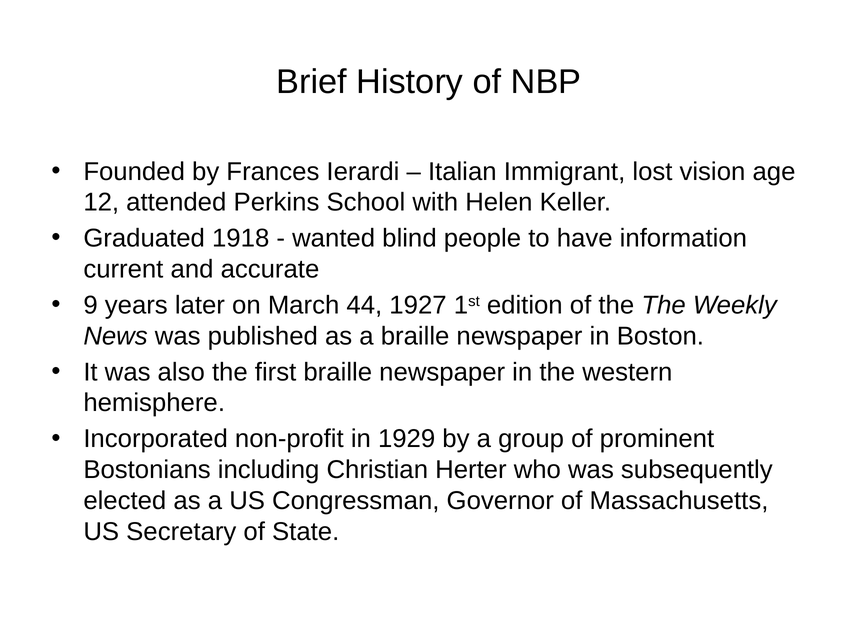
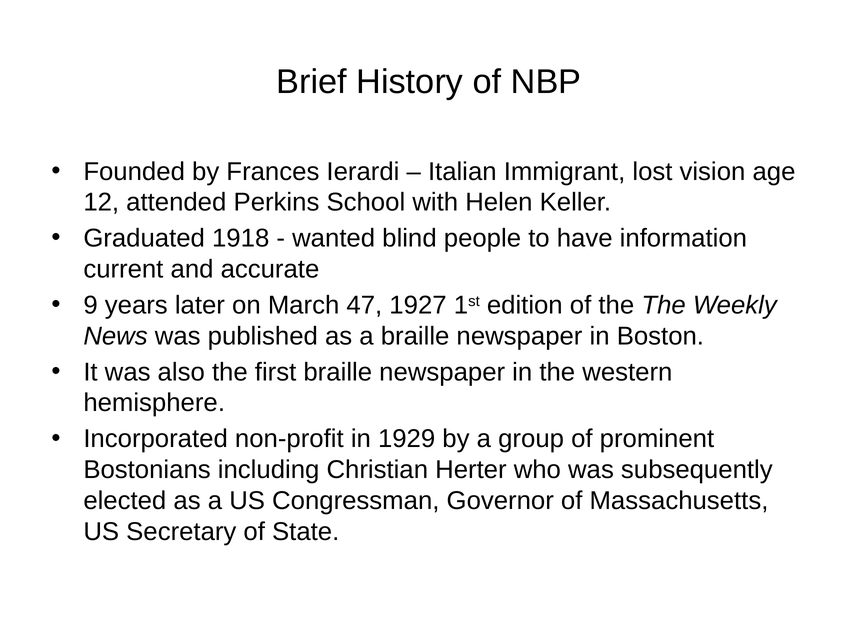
44: 44 -> 47
